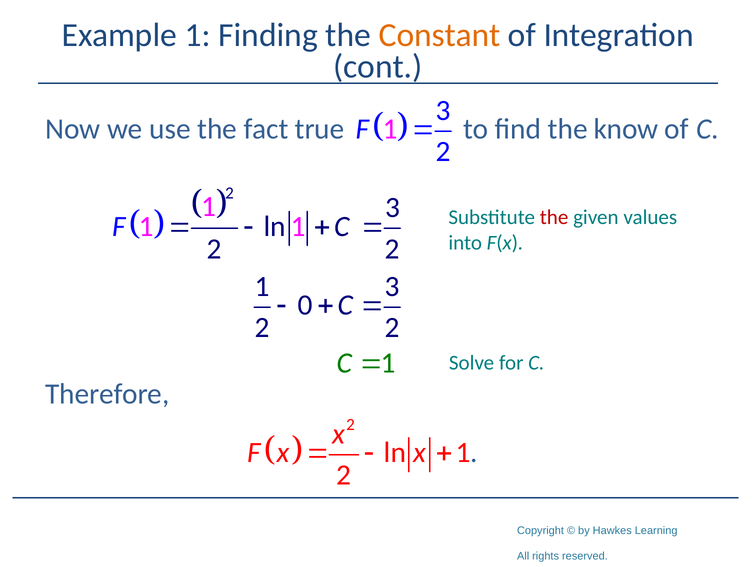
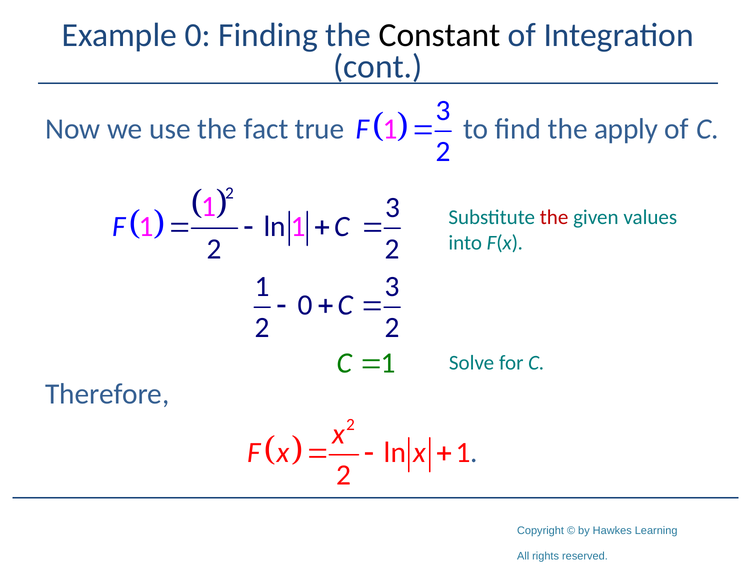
Example 1: 1 -> 0
Constant colour: orange -> black
know: know -> apply
